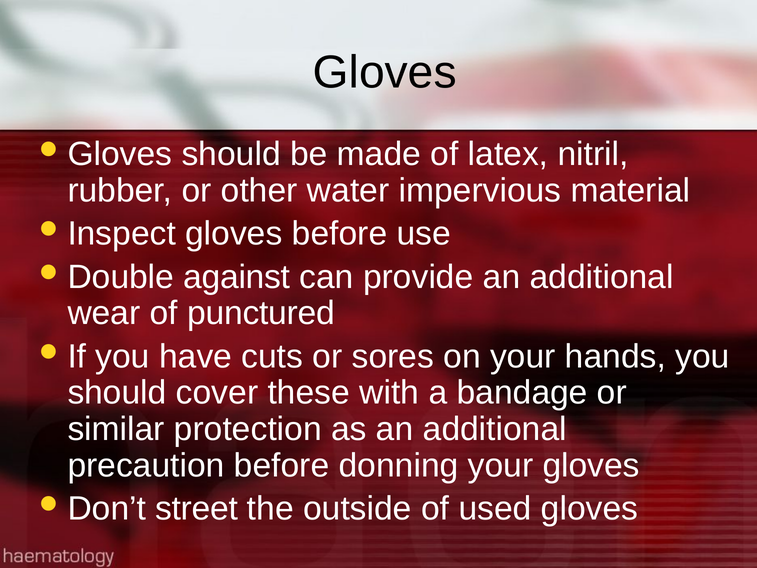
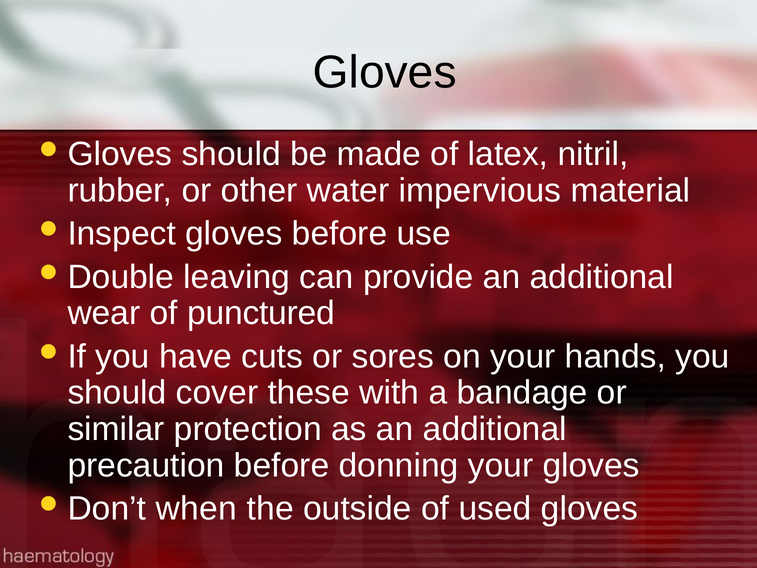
against: against -> leaving
street: street -> when
